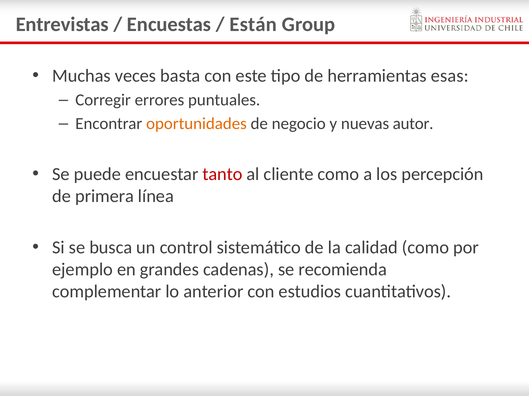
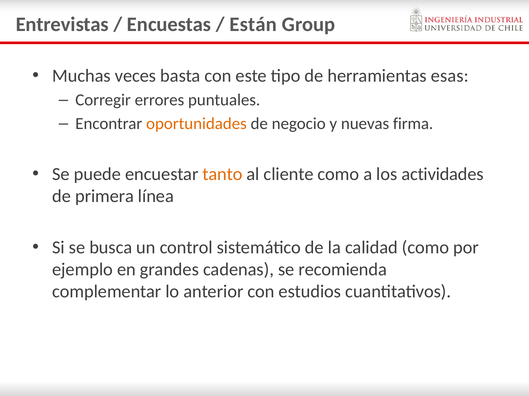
autor: autor -> firma
tanto colour: red -> orange
percepción: percepción -> actividades
